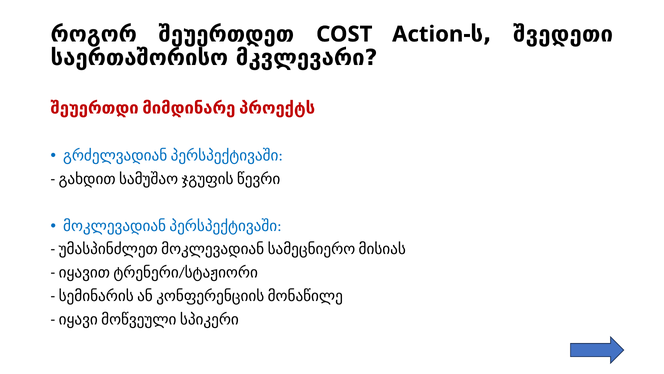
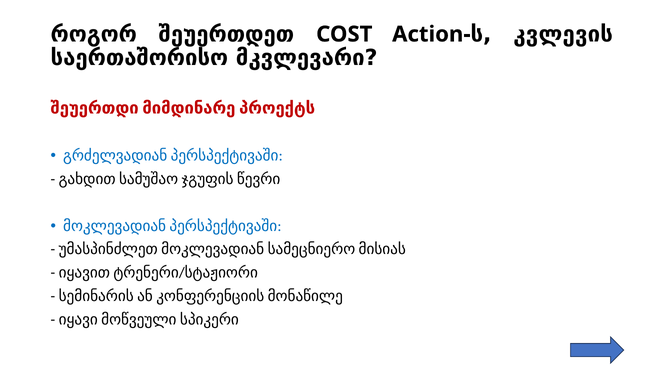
შვედეთი: შვედეთი -> კვლევის
